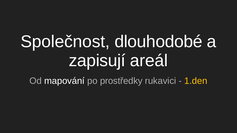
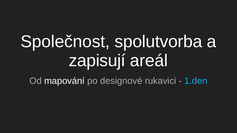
dlouhodobé: dlouhodobé -> spolutvorba
prostředky: prostředky -> designové
1.den colour: yellow -> light blue
